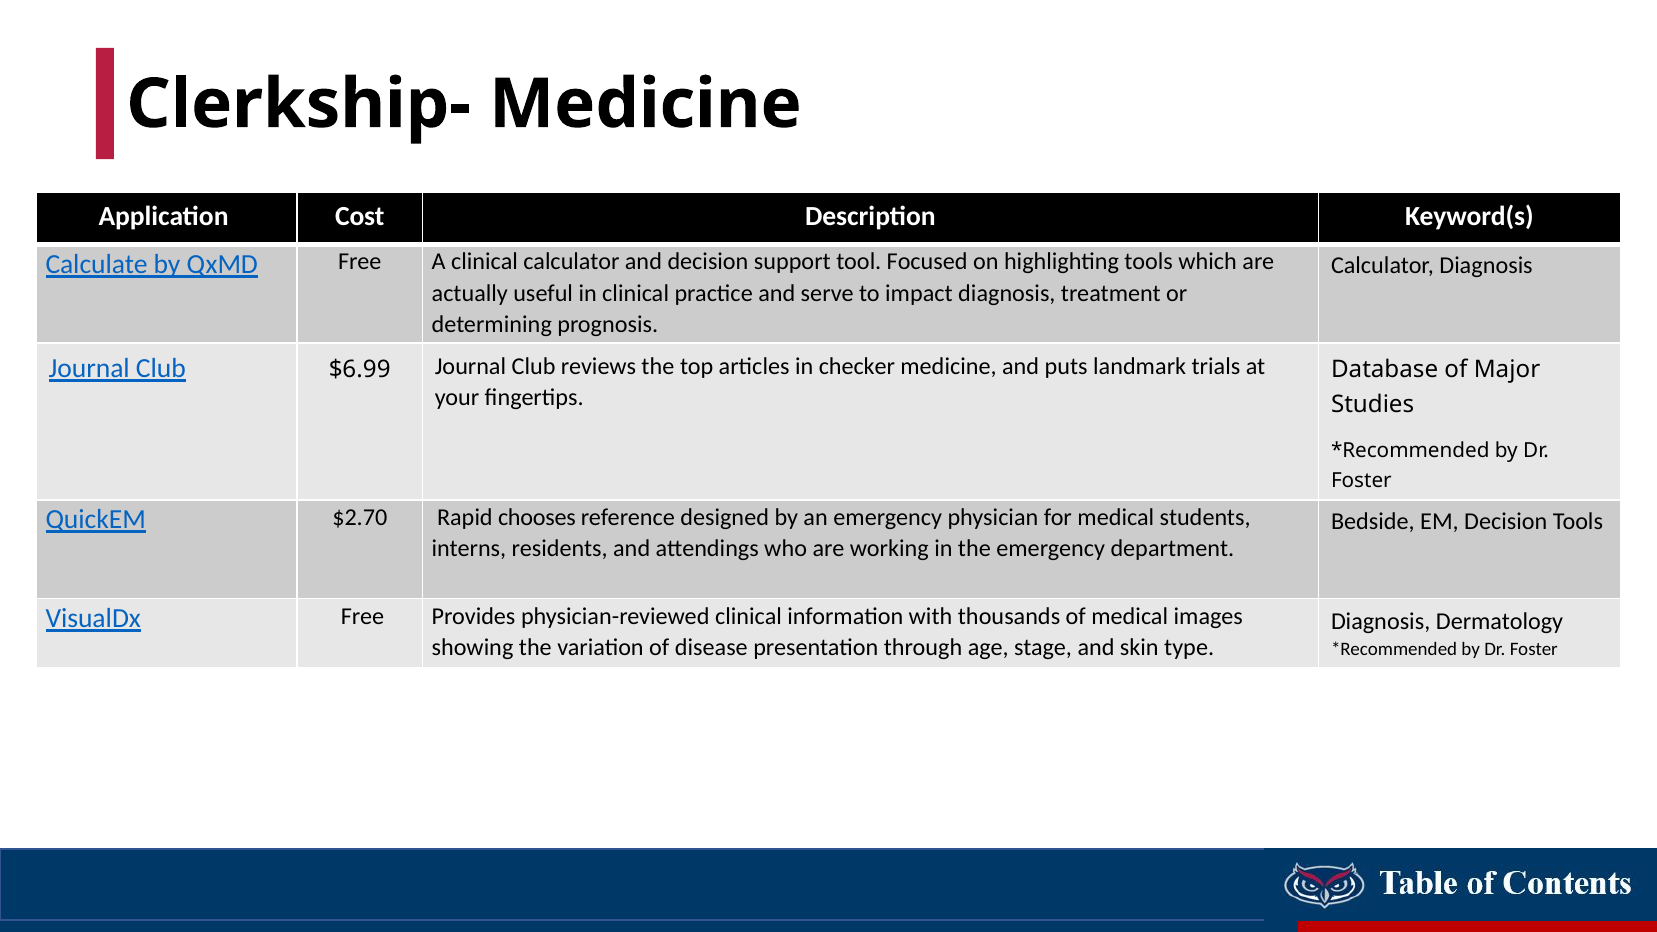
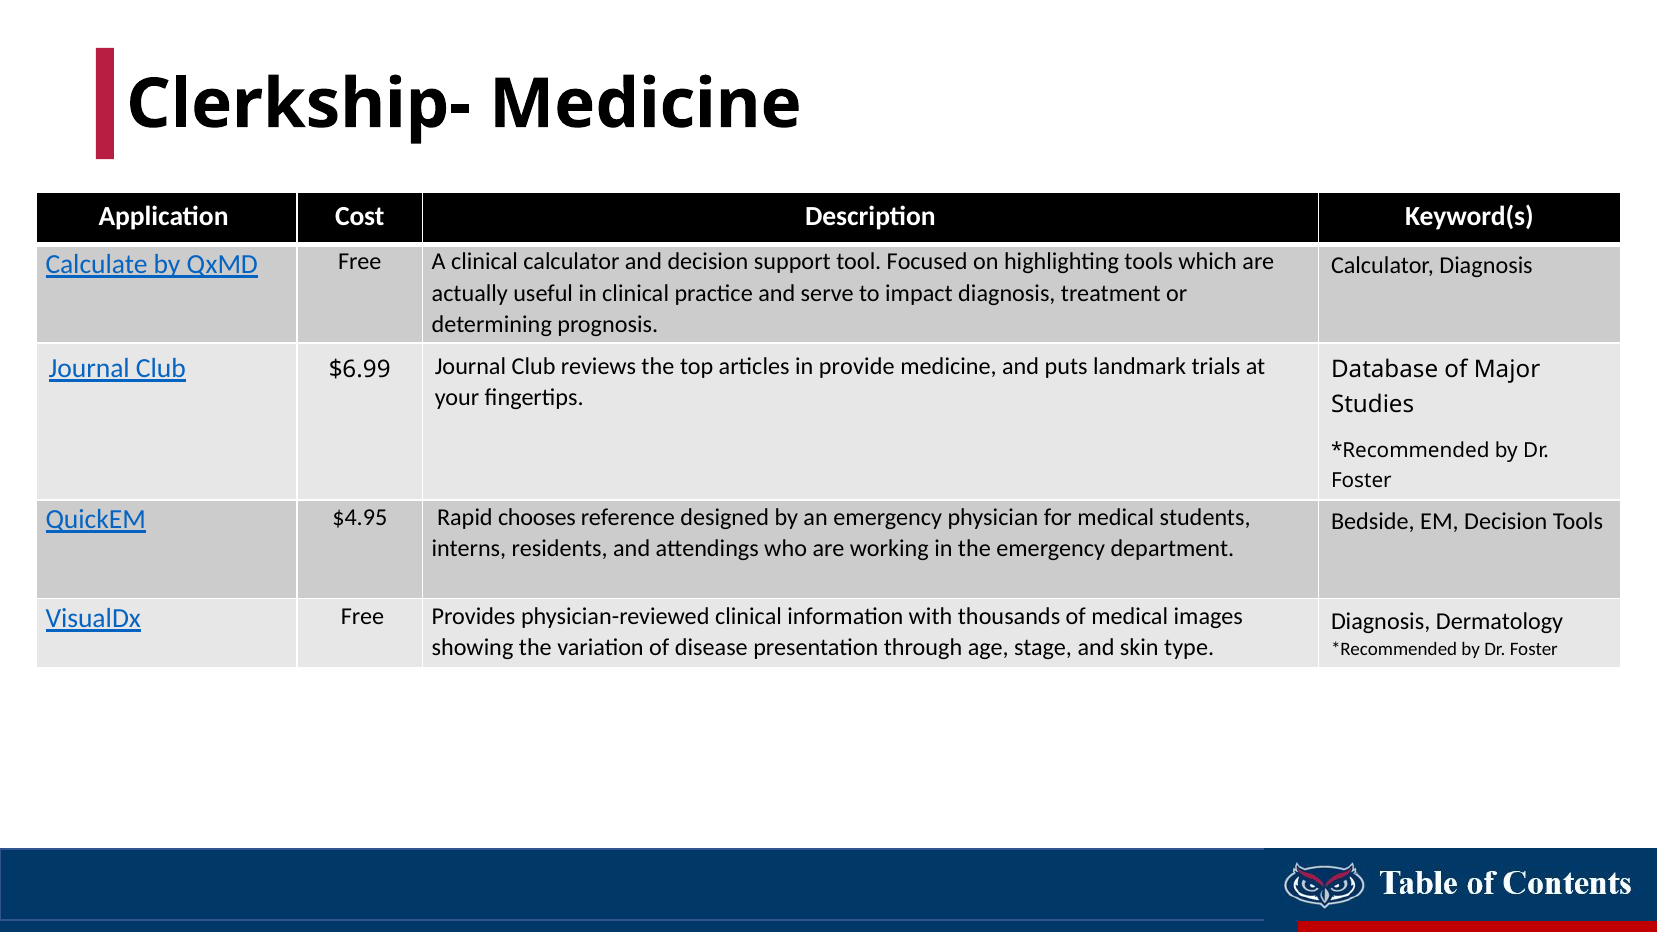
checker: checker -> provide
$2.70: $2.70 -> $4.95
